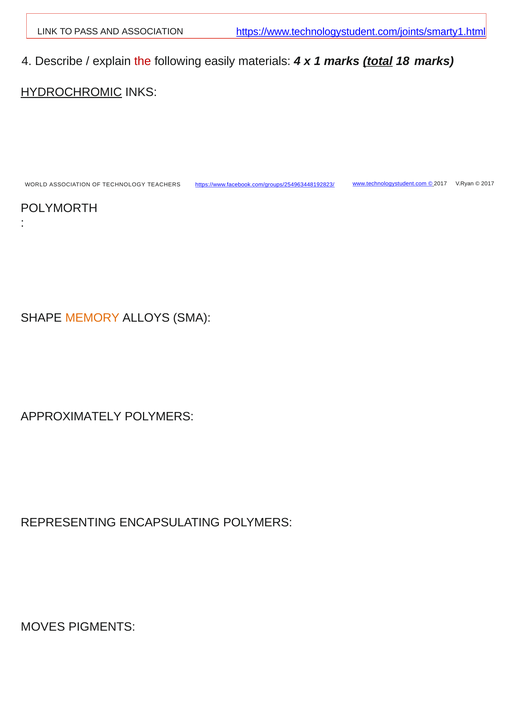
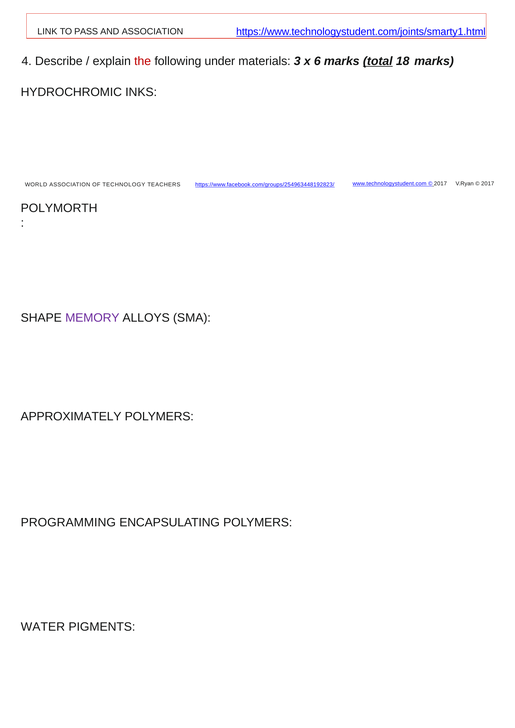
easily: easily -> under
materials 4: 4 -> 3
1: 1 -> 6
HYDROCHROMIC underline: present -> none
MEMORY colour: orange -> purple
REPRESENTING: REPRESENTING -> PROGRAMMING
MOVES: MOVES -> WATER
